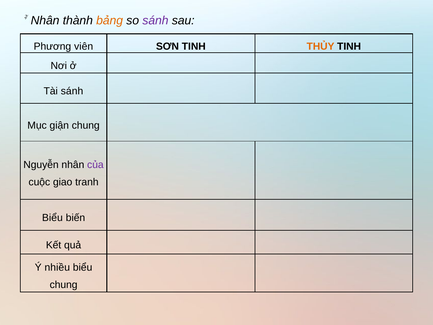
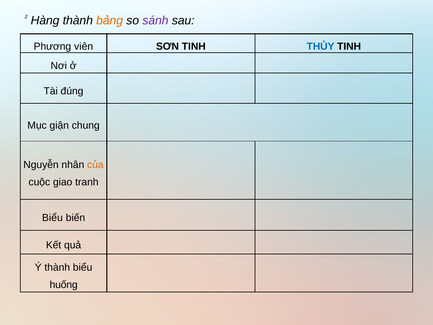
Nhân at (45, 20): Nhân -> Hàng
THỦY colour: orange -> blue
Tài sánh: sánh -> đúng
của colour: purple -> orange
Ý nhiều: nhiều -> thành
chung at (64, 285): chung -> huống
